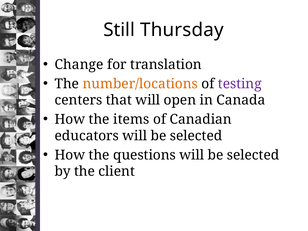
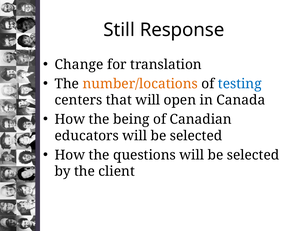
Thursday: Thursday -> Response
testing colour: purple -> blue
items: items -> being
